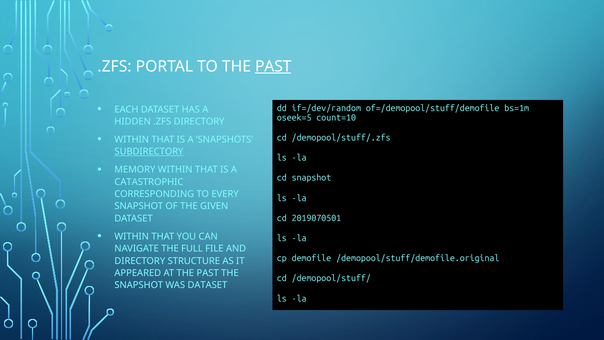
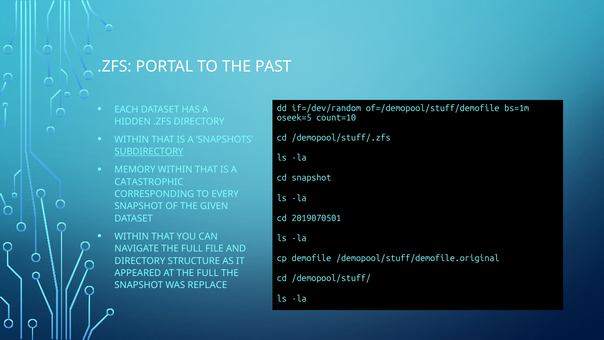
PAST at (273, 66) underline: present -> none
AT THE PAST: PAST -> FULL
WAS DATASET: DATASET -> REPLACE
